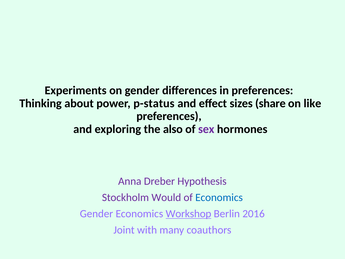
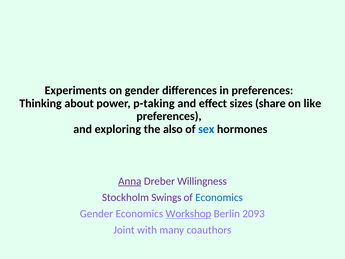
p-status: p-status -> p-taking
sex colour: purple -> blue
Anna underline: none -> present
Hypothesis: Hypothesis -> Willingness
Would: Would -> Swings
2016: 2016 -> 2093
